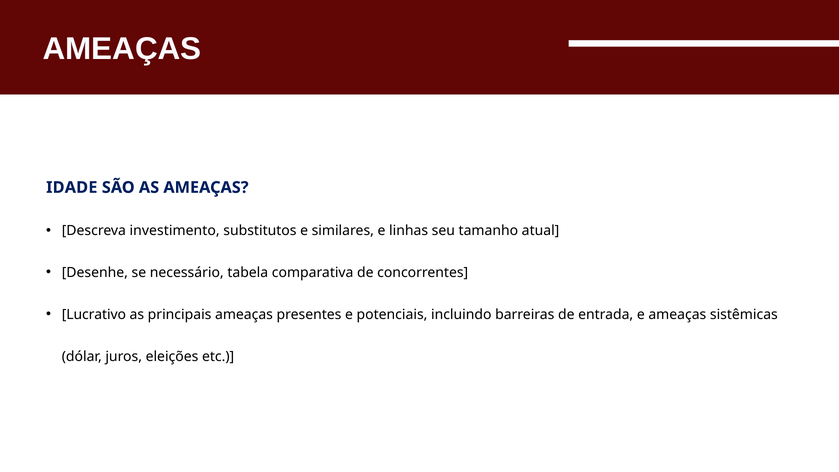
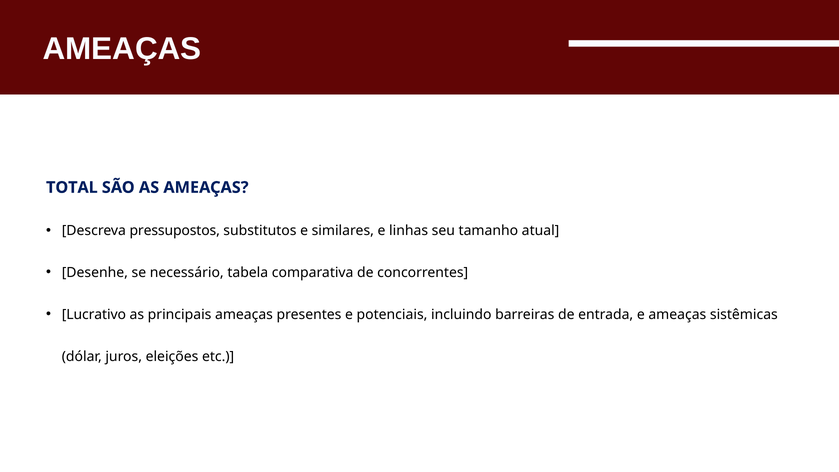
IDADE: IDADE -> TOTAL
investimento: investimento -> pressupostos
